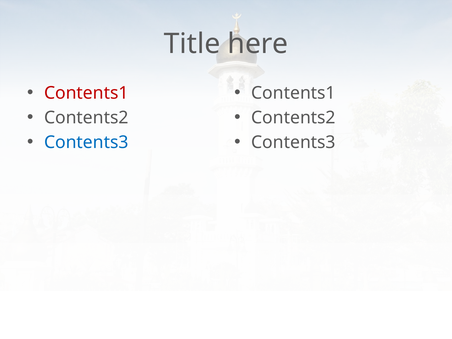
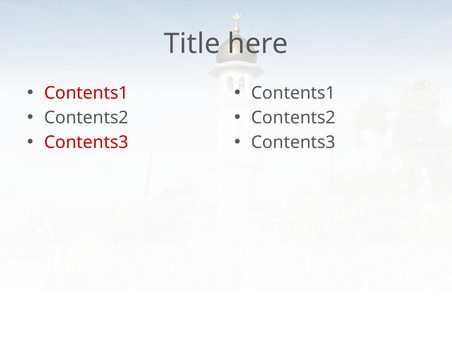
Contents3 at (86, 142) colour: blue -> red
